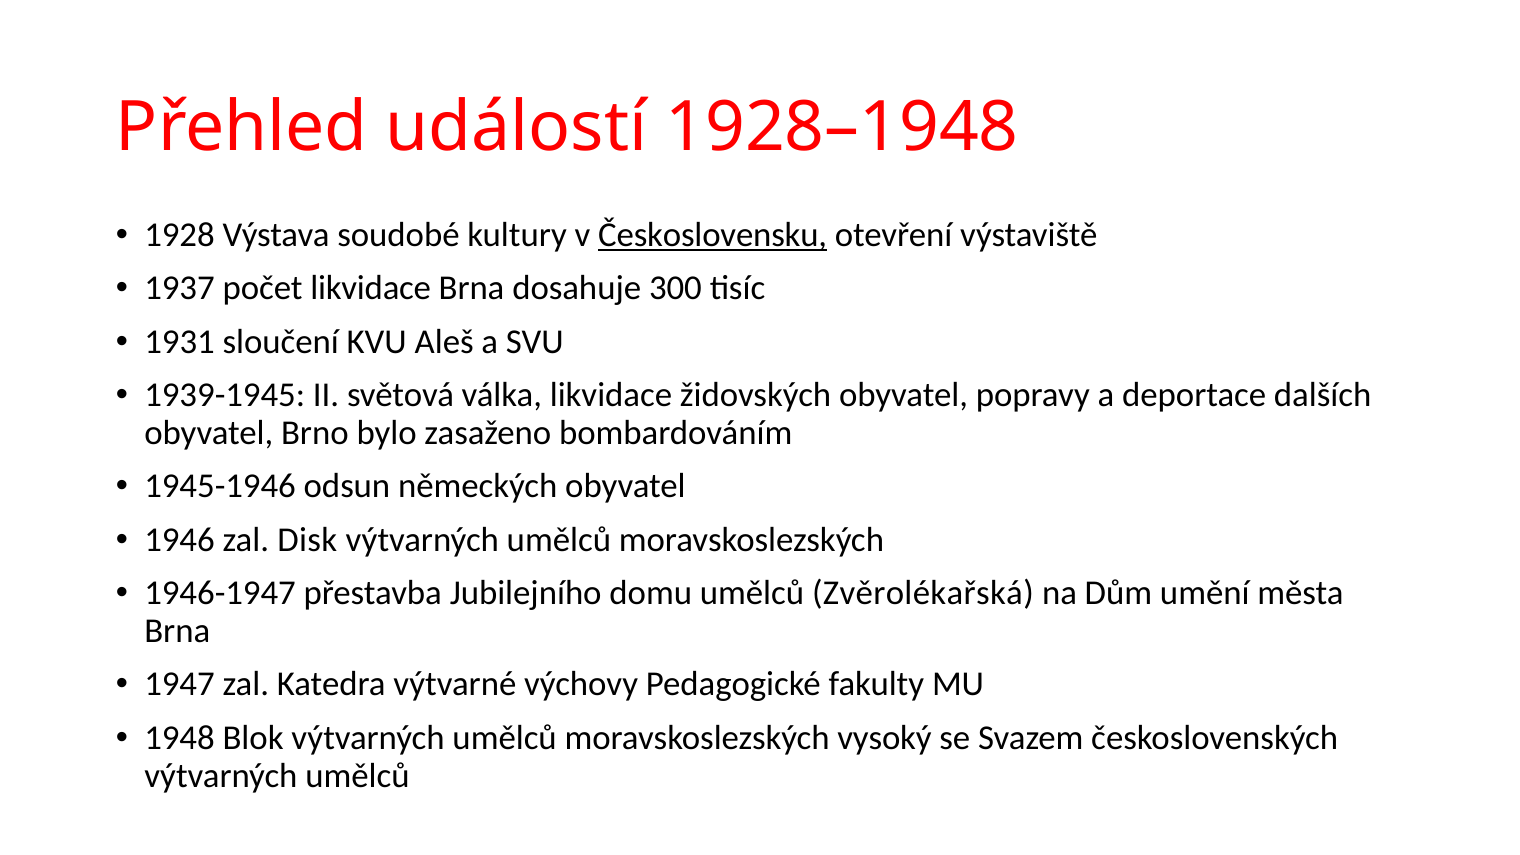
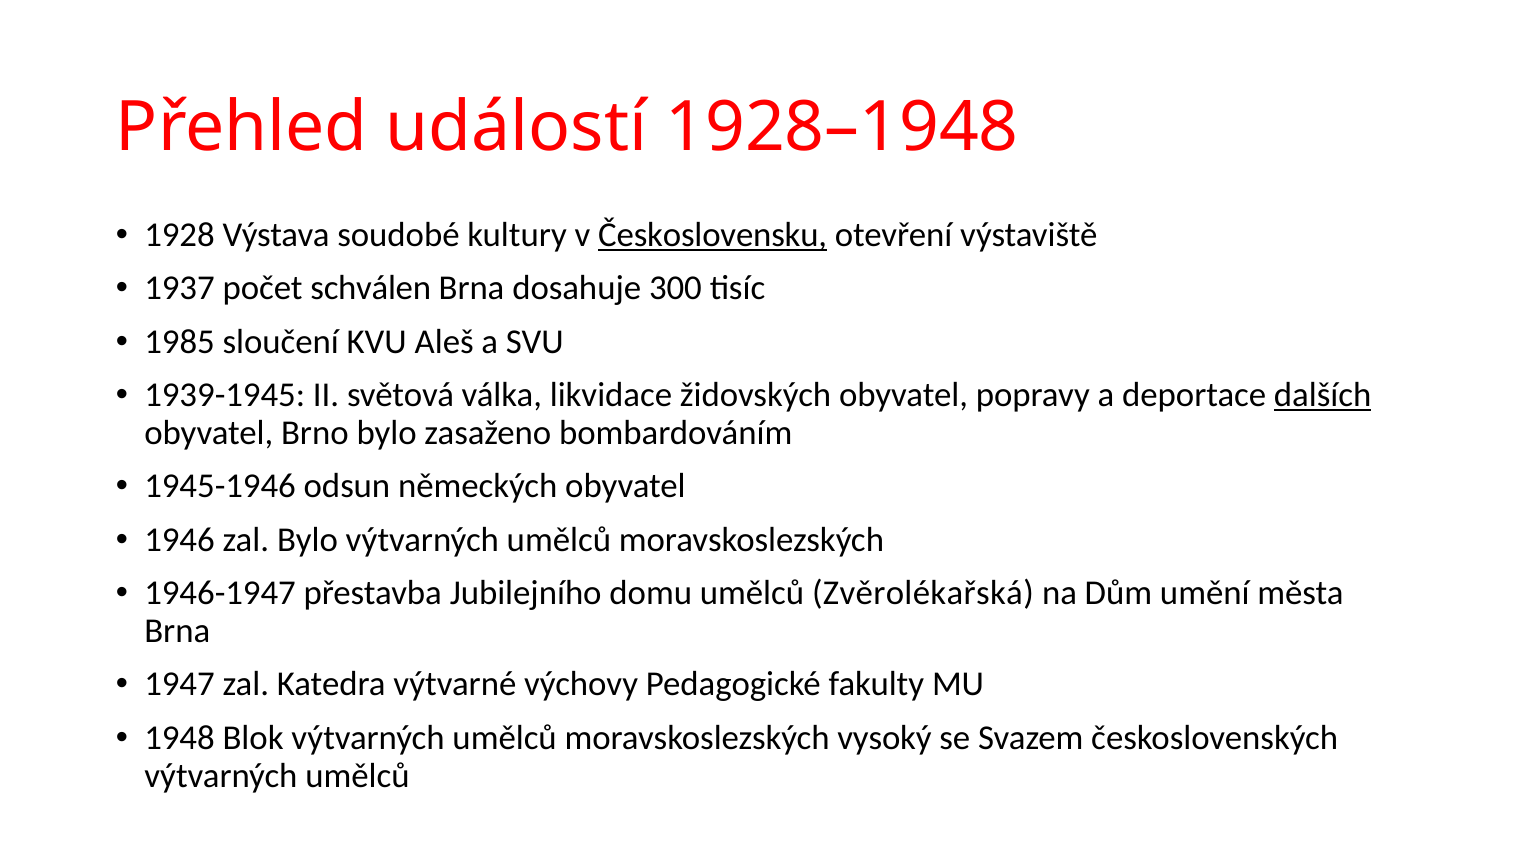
počet likvidace: likvidace -> schválen
1931: 1931 -> 1985
dalších underline: none -> present
zal Disk: Disk -> Bylo
